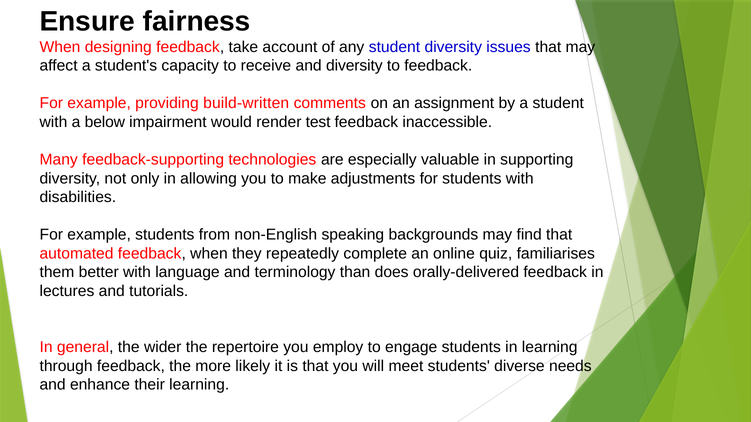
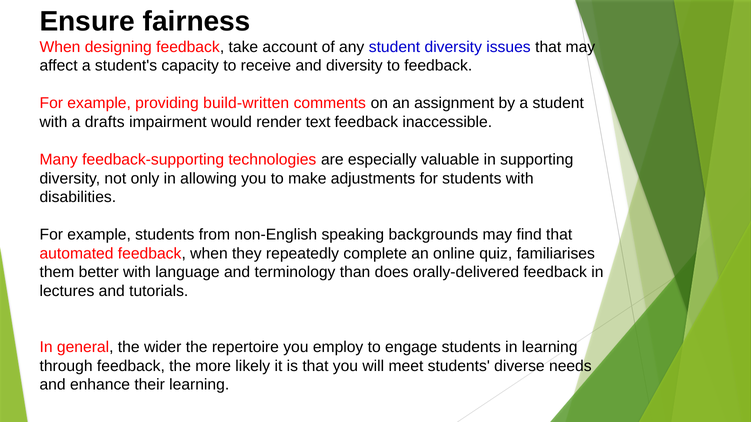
below: below -> drafts
test: test -> text
